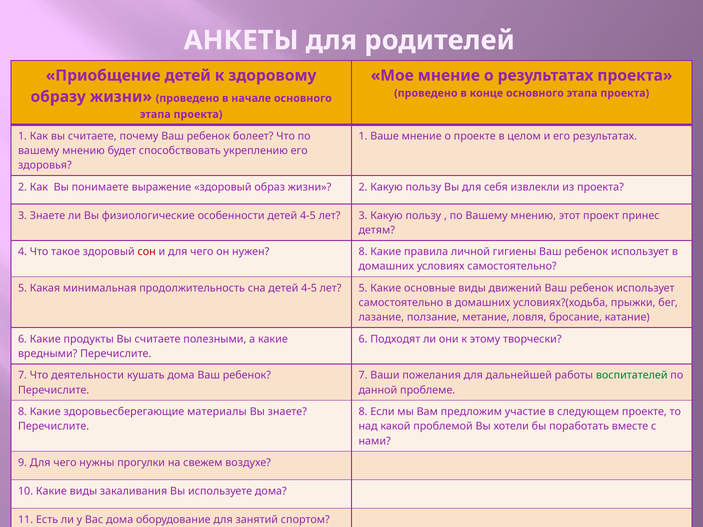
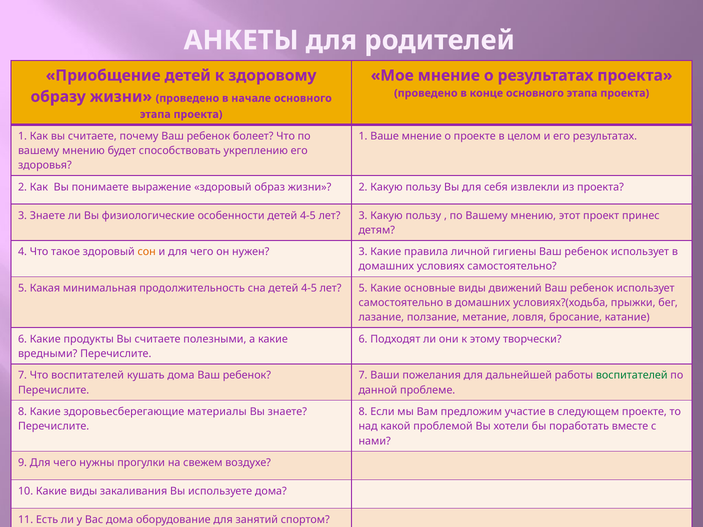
сон colour: red -> orange
нужен 8: 8 -> 3
Что деятельности: деятельности -> воспитателей
